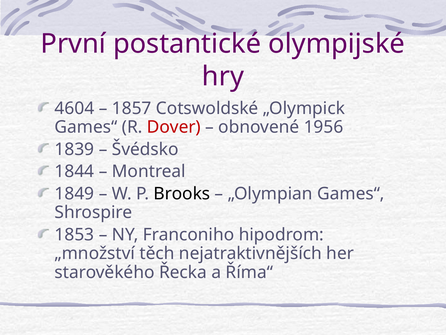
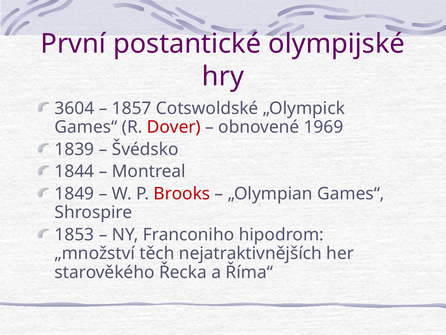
4604: 4604 -> 3604
1956: 1956 -> 1969
Brooks colour: black -> red
